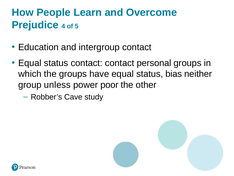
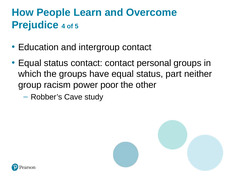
bias: bias -> part
unless: unless -> racism
